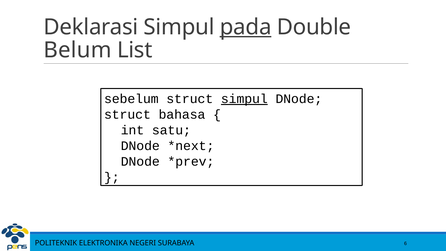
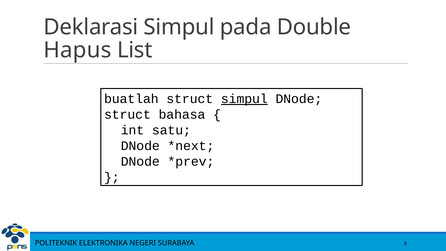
pada underline: present -> none
Belum: Belum -> Hapus
sebelum: sebelum -> buatlah
